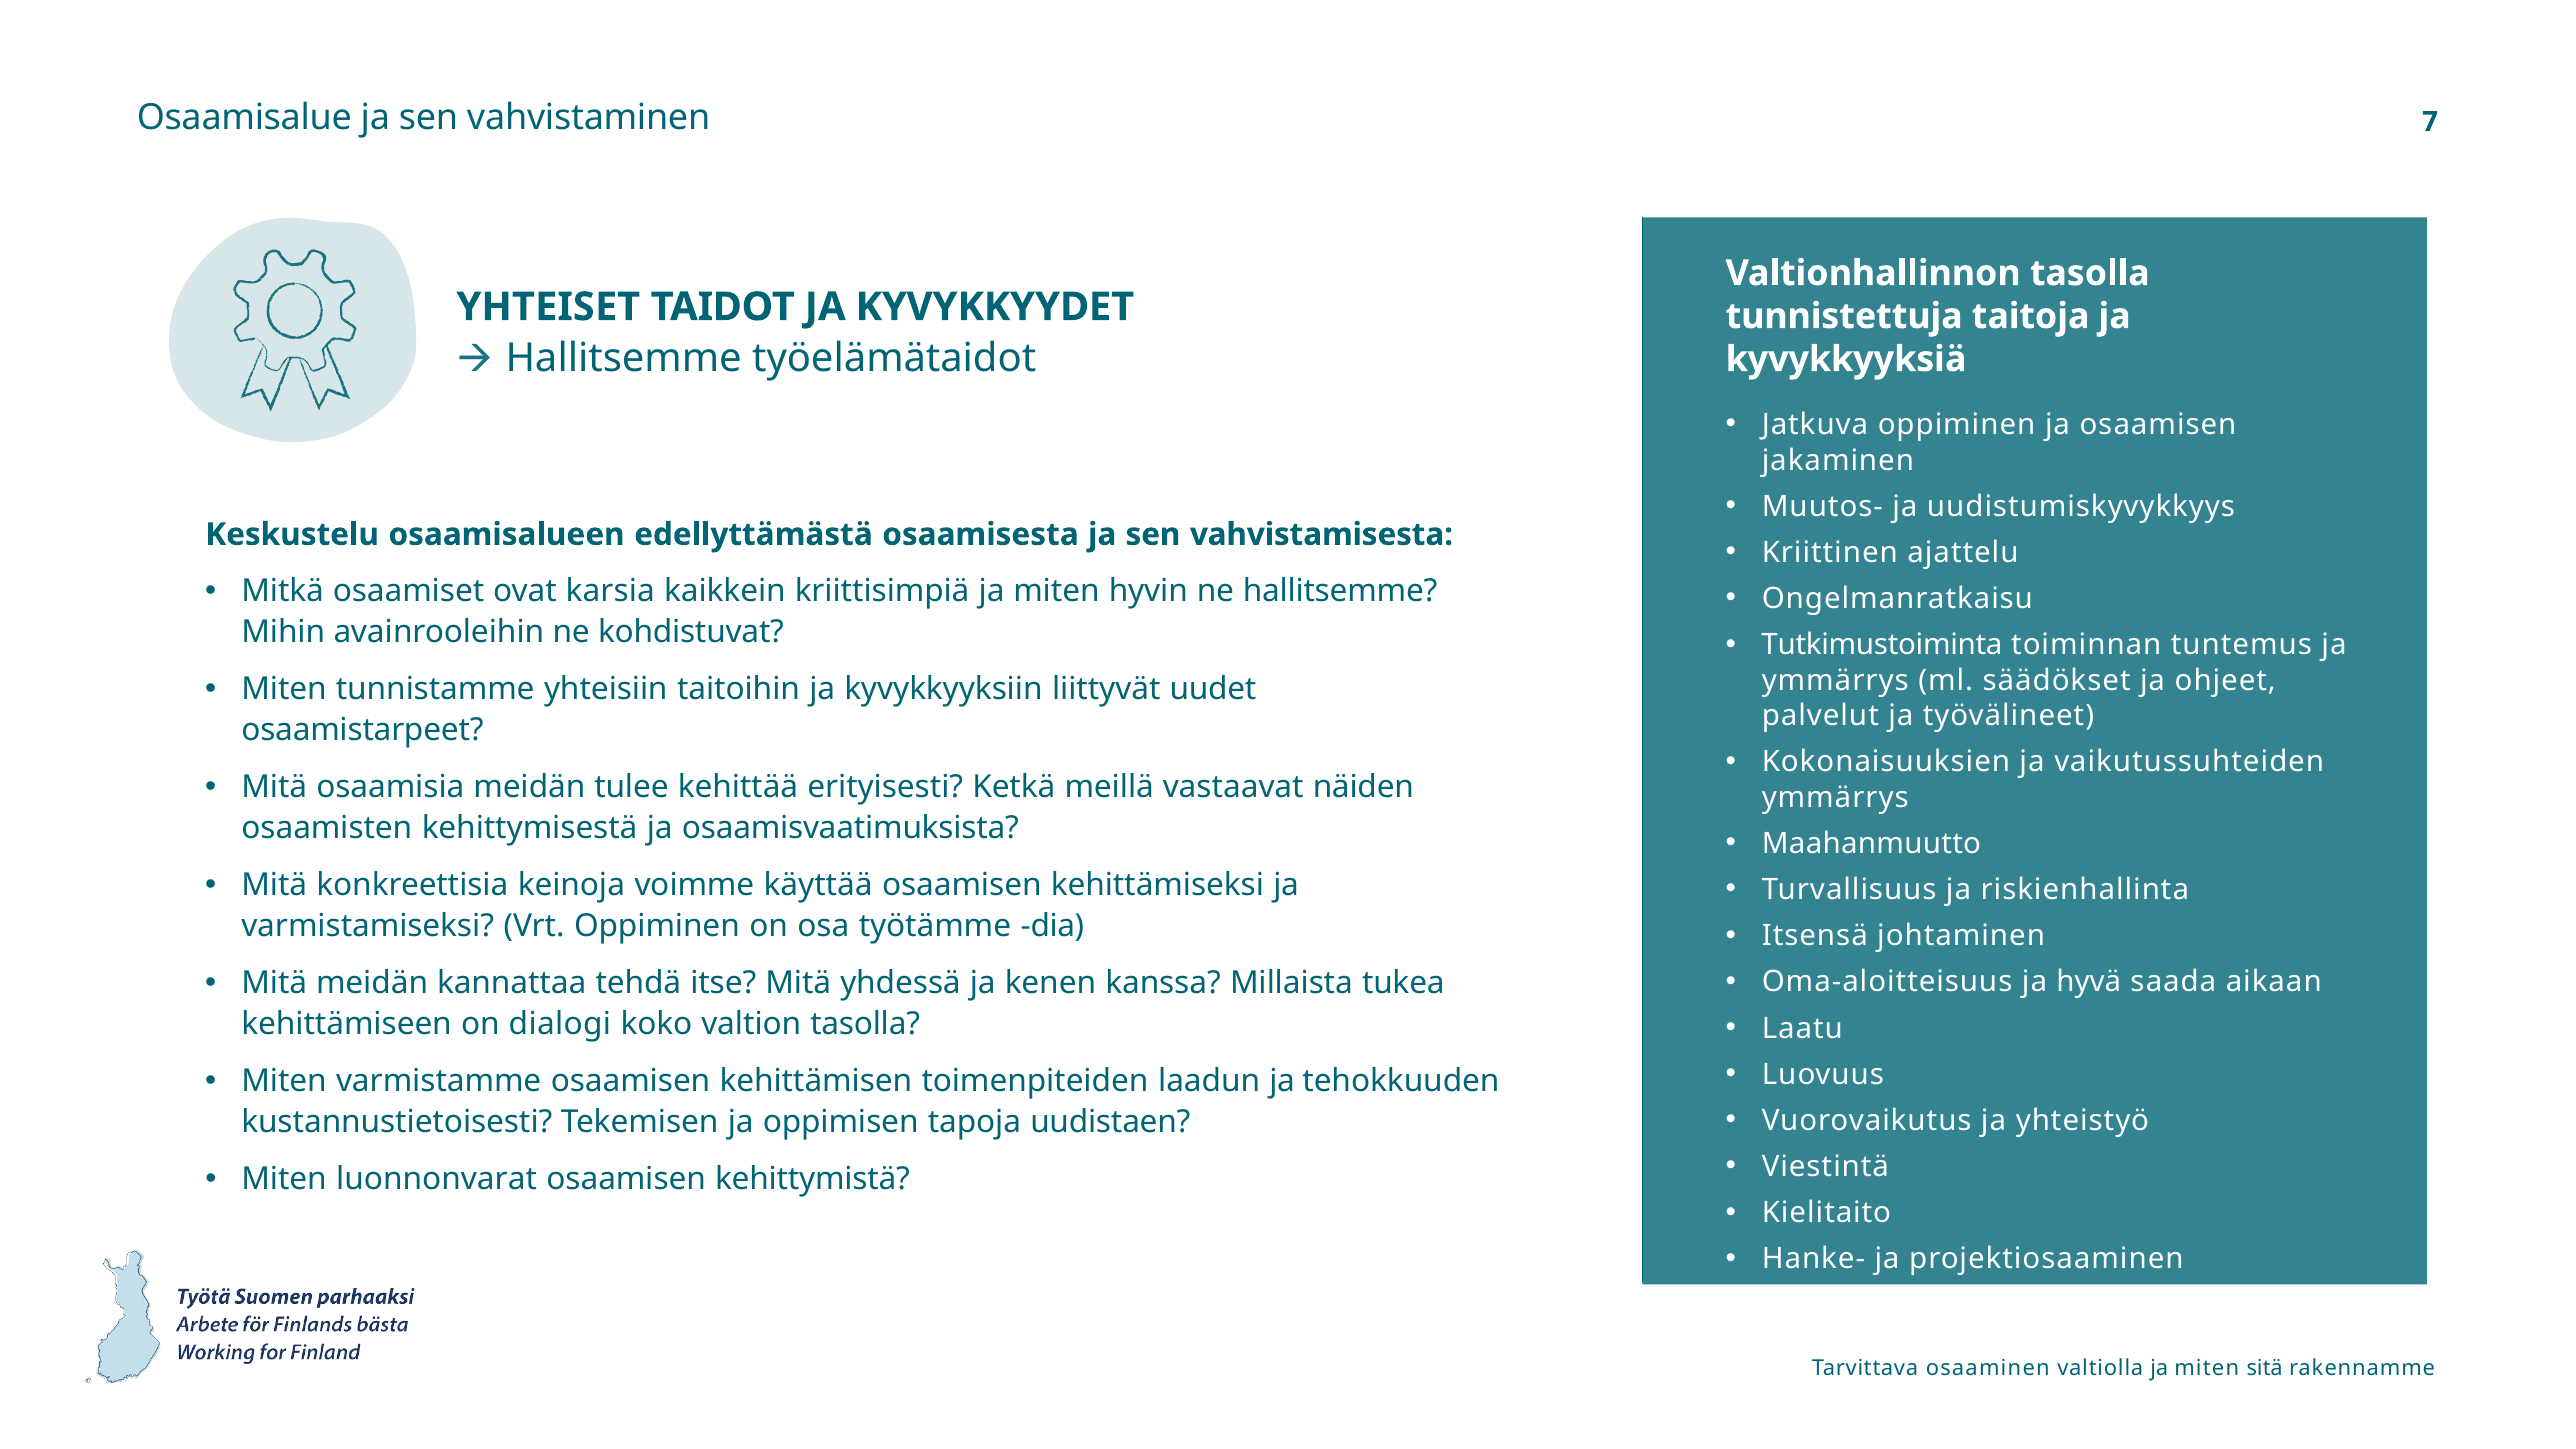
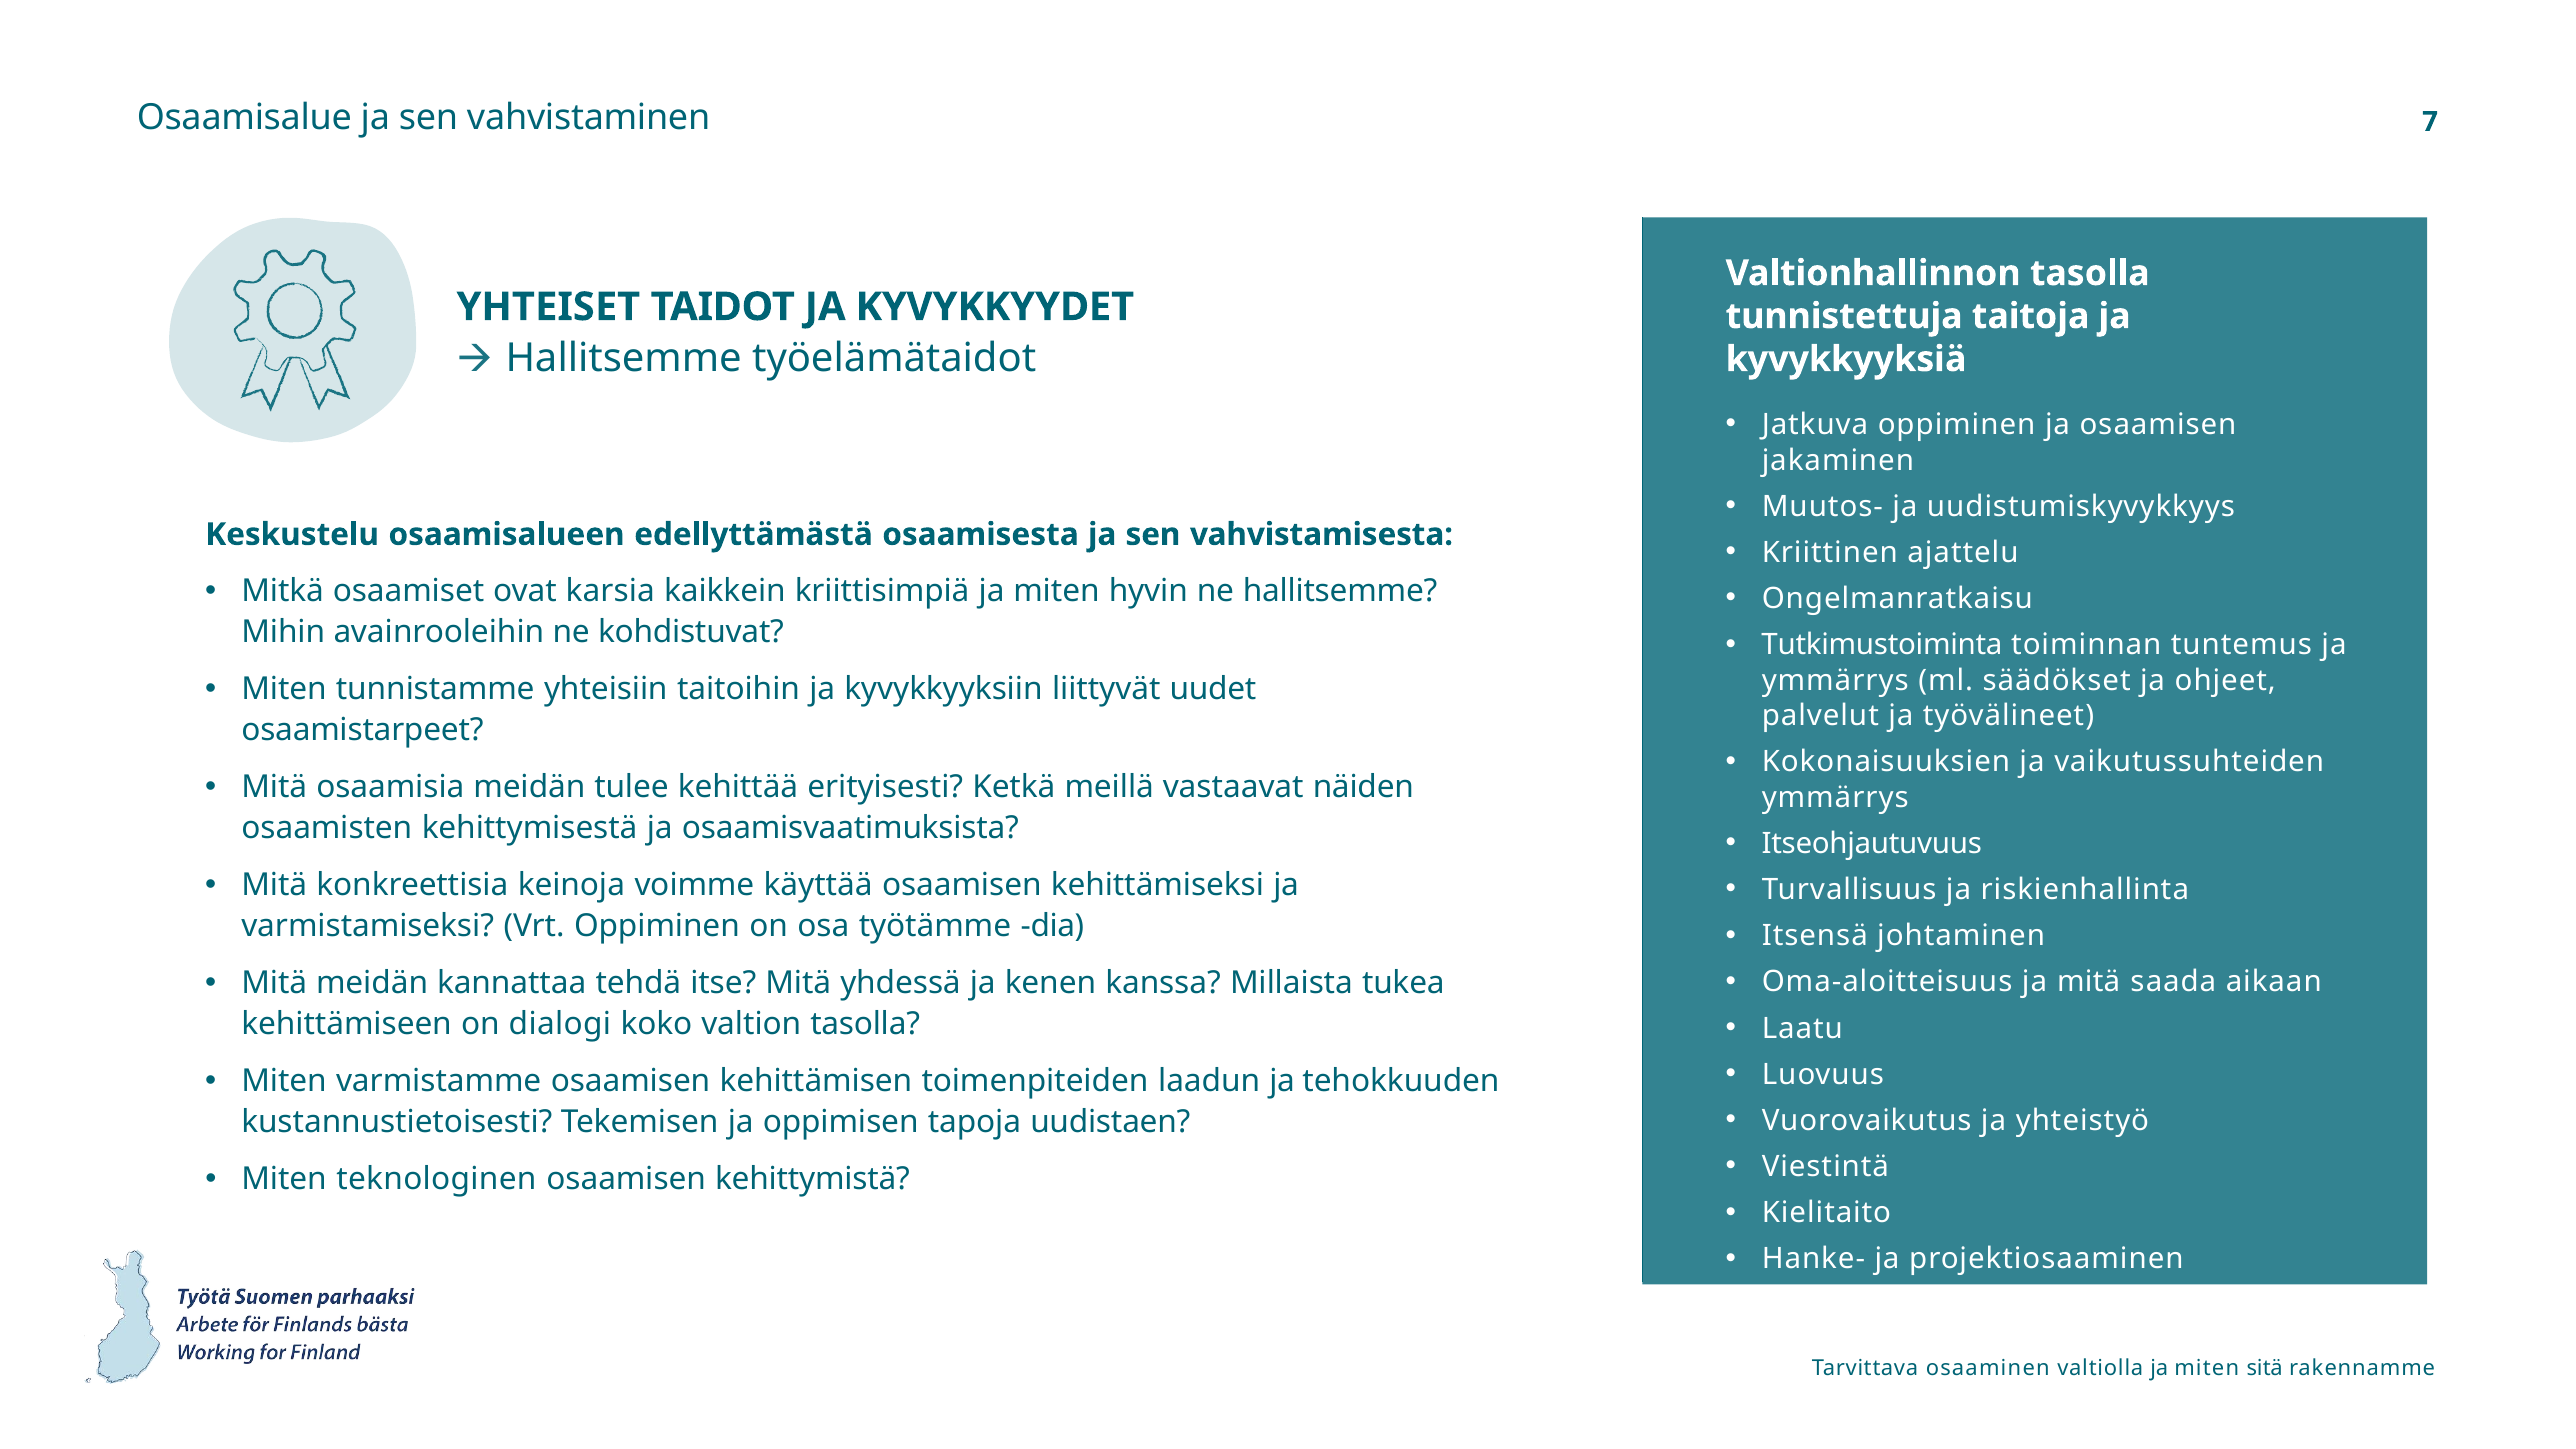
Maahanmuutto: Maahanmuutto -> Itseohjautuvuus
ja hyvä: hyvä -> mitä
luonnonvarat: luonnonvarat -> teknologinen
